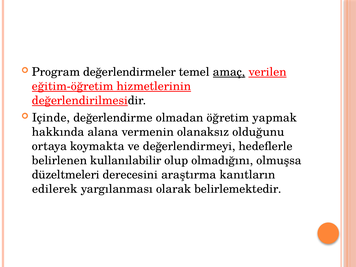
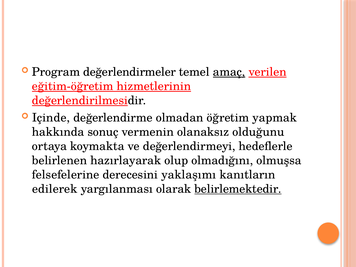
alana: alana -> sonuç
kullanılabilir: kullanılabilir -> hazırlayarak
düzeltmeleri: düzeltmeleri -> felsefelerine
araştırma: araştırma -> yaklaşımı
belirlemektedir underline: none -> present
